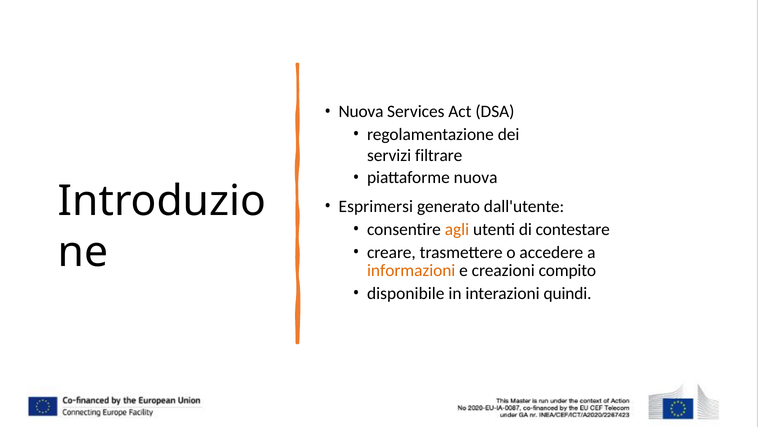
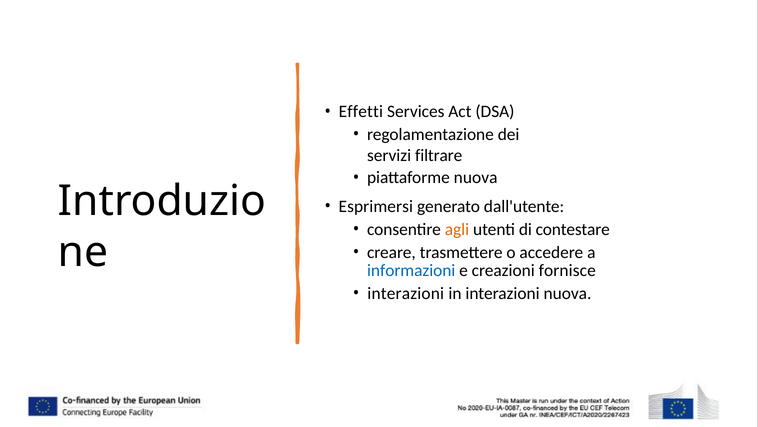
Nuova at (361, 111): Nuova -> Effetti
informazioni colour: orange -> blue
compito: compito -> fornisce
disponibile at (406, 293): disponibile -> interazioni
interazioni quindi: quindi -> nuova
